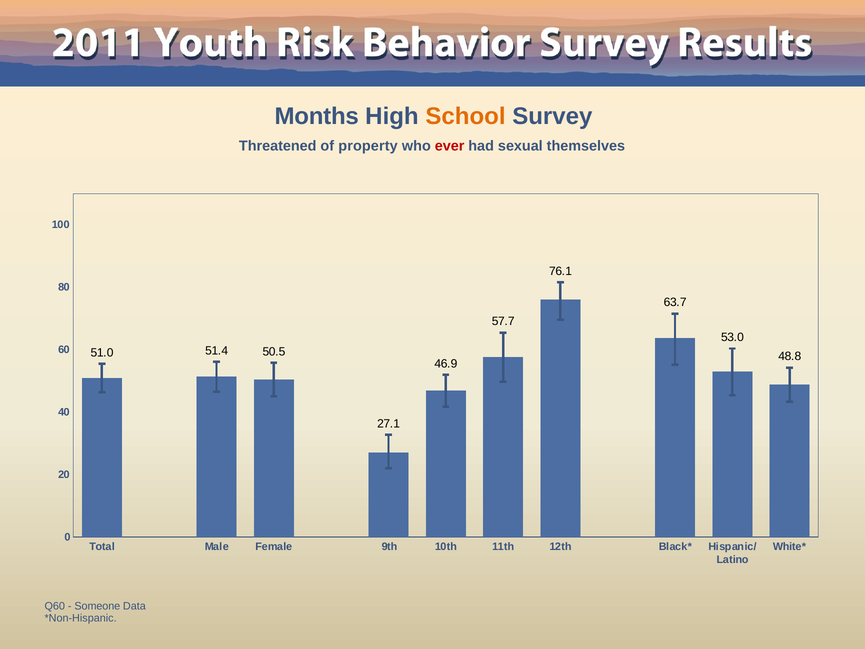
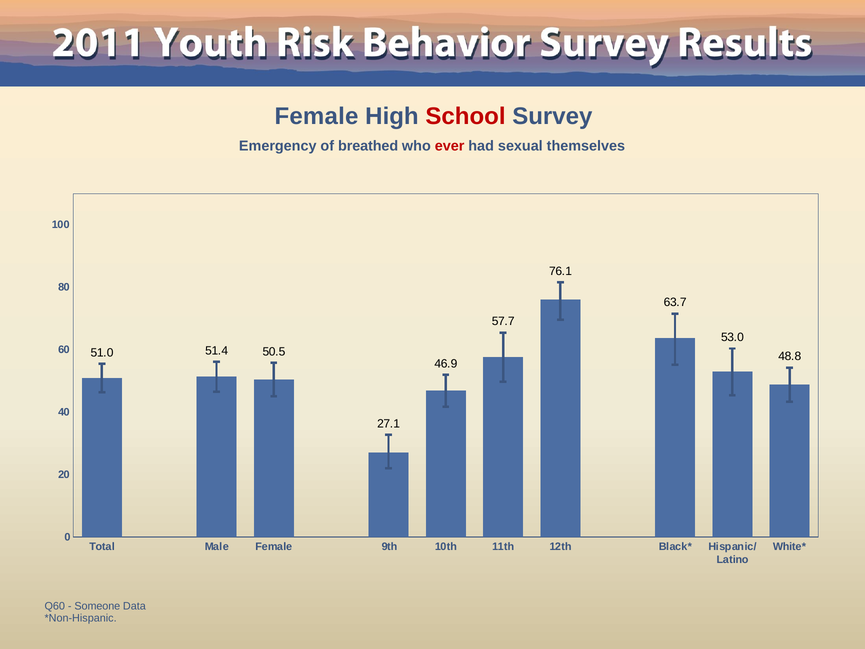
Months at (317, 116): Months -> Female
School colour: orange -> red
Threatened: Threatened -> Emergency
property: property -> breathed
